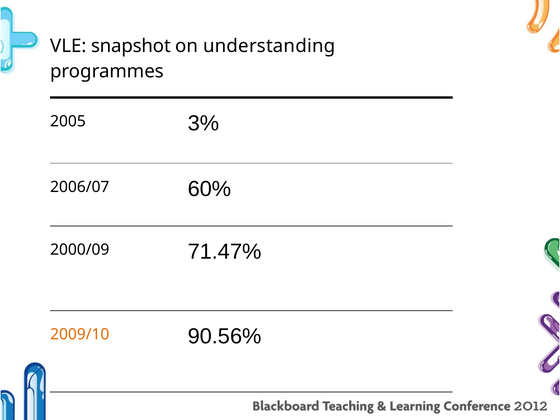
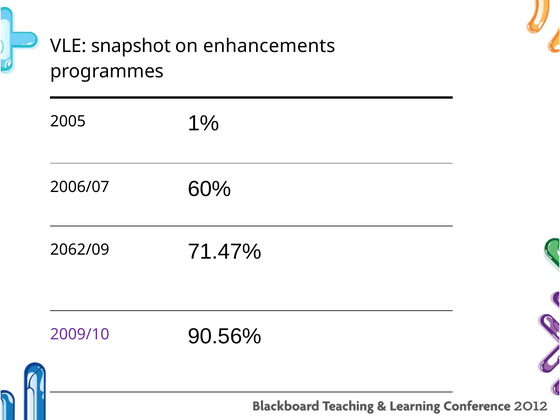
understanding: understanding -> enhancements
3%: 3% -> 1%
2000/09: 2000/09 -> 2062/09
2009/10 colour: orange -> purple
